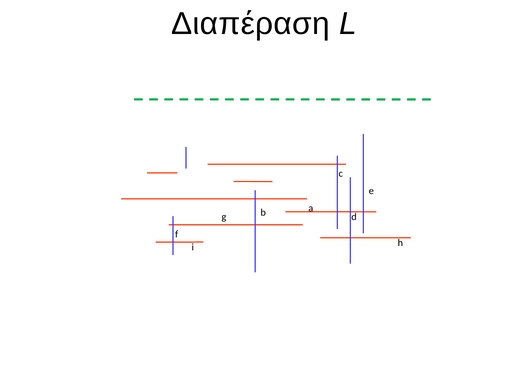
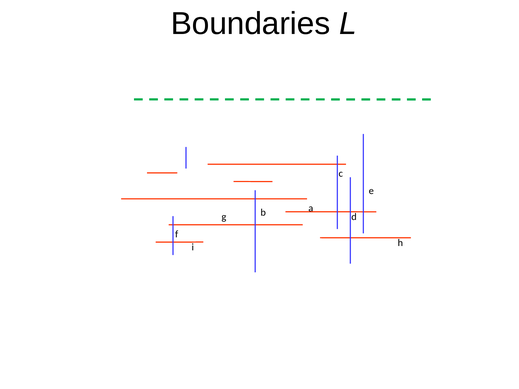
Διαπέραση: Διαπέραση -> Boundaries
